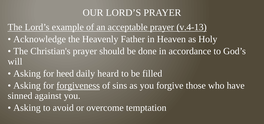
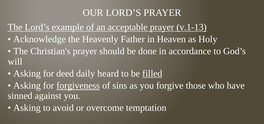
v.4-13: v.4-13 -> v.1-13
heed: heed -> deed
filled underline: none -> present
